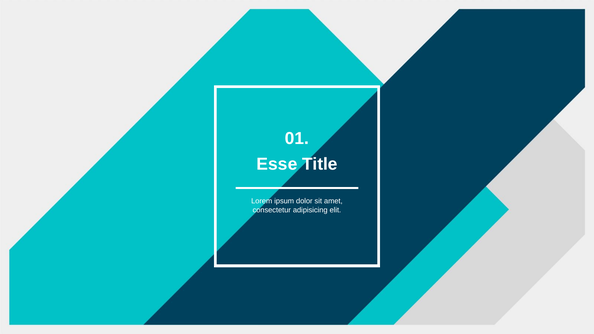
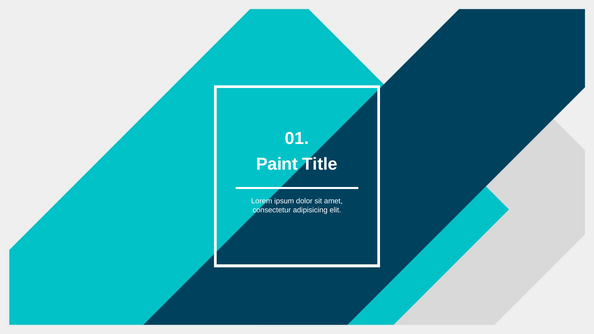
Esse: Esse -> Paint
